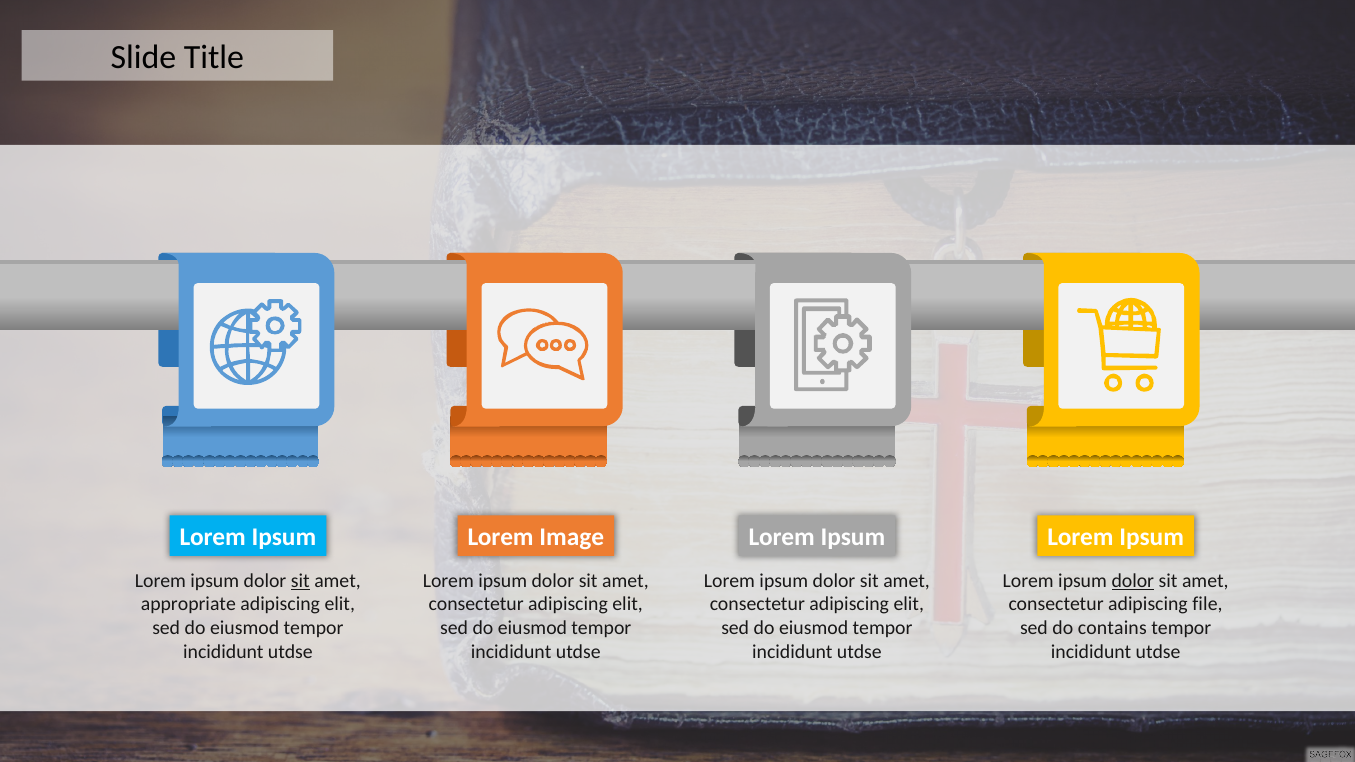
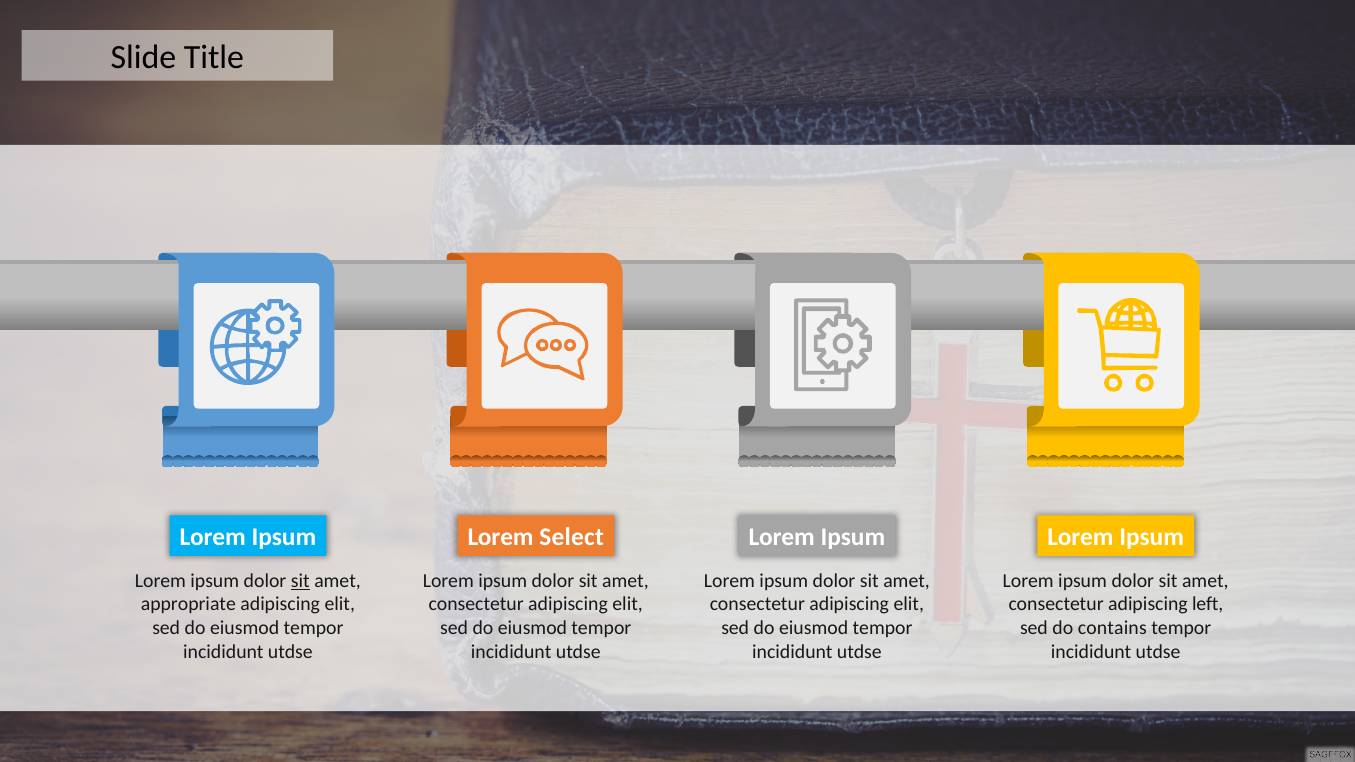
Image: Image -> Select
dolor at (1133, 581) underline: present -> none
file: file -> left
